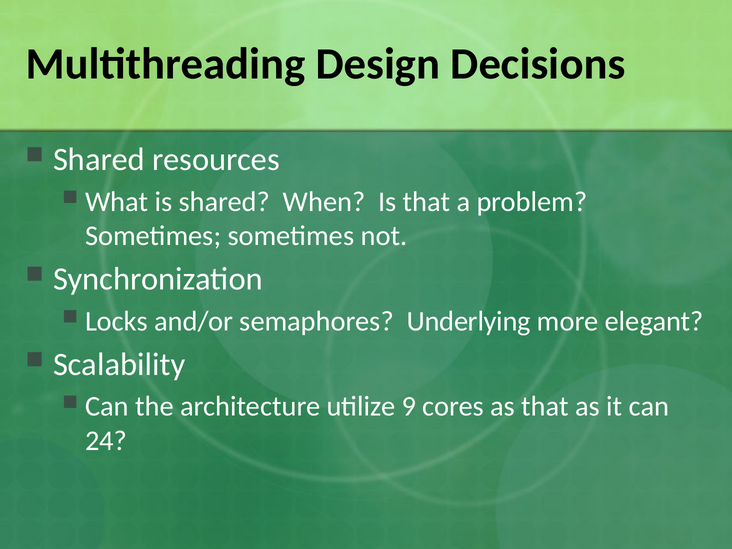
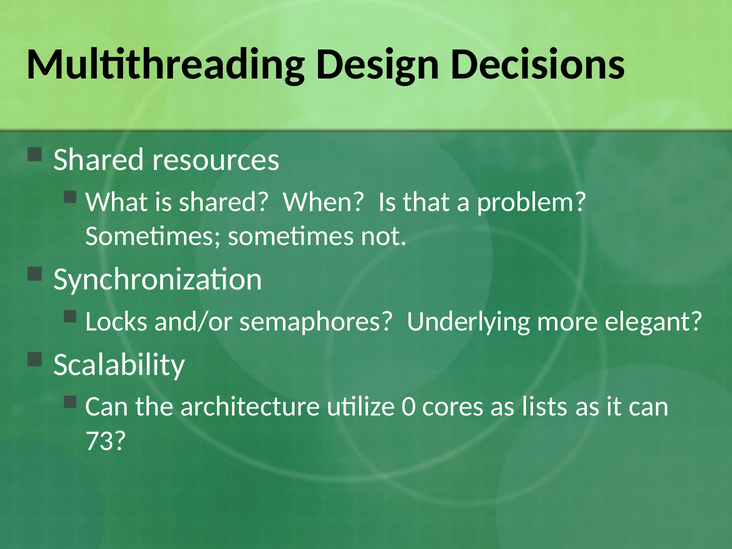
9: 9 -> 0
as that: that -> lists
24: 24 -> 73
